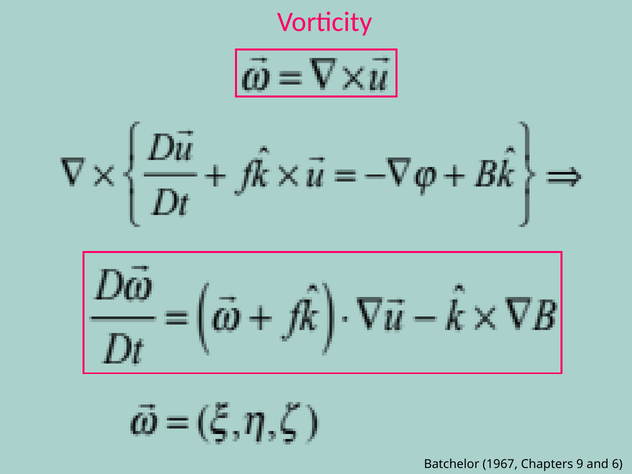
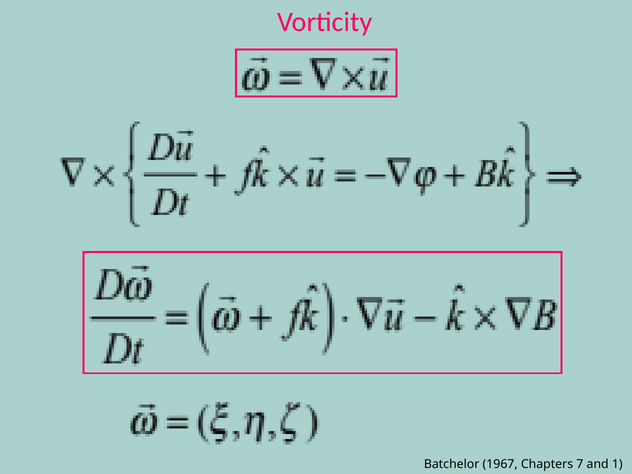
9: 9 -> 7
6: 6 -> 1
